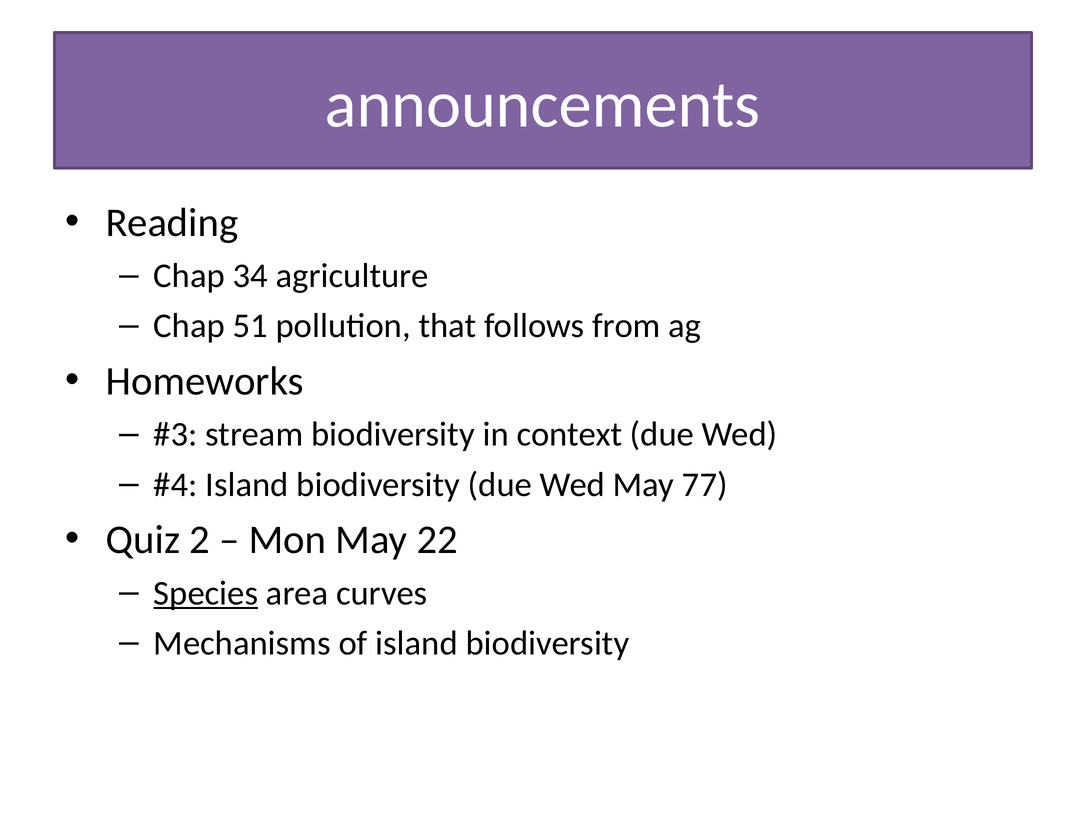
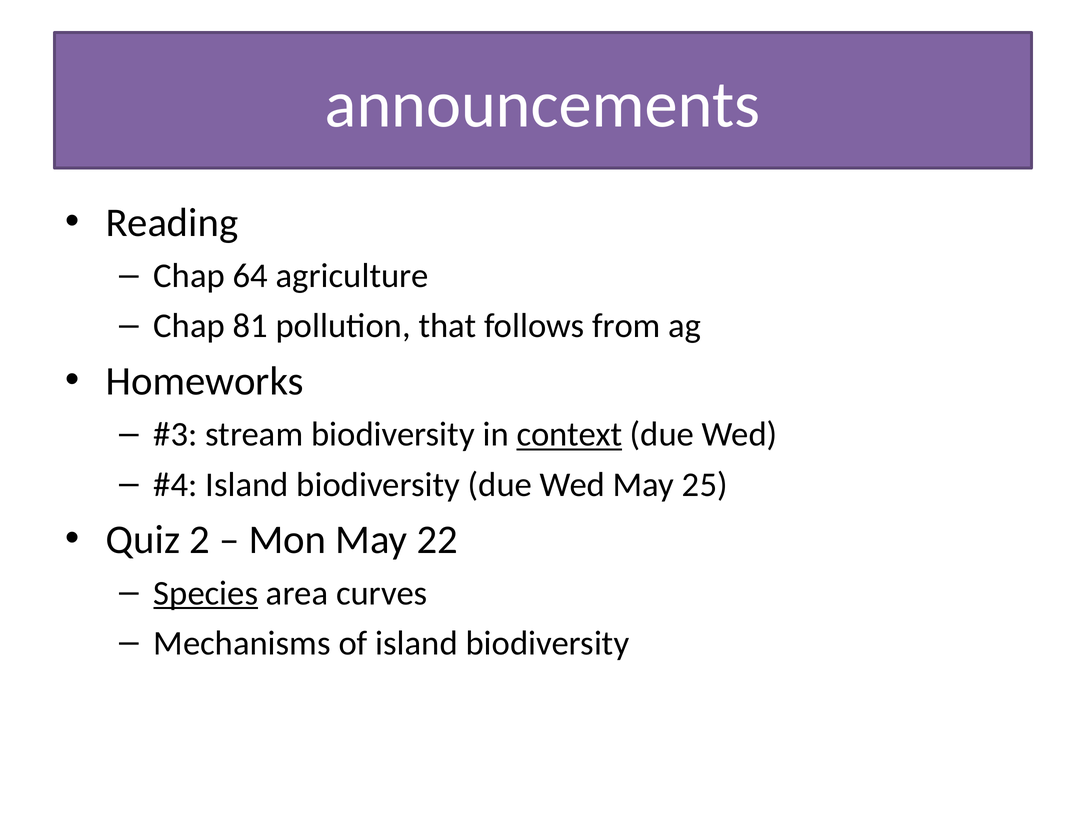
34: 34 -> 64
51: 51 -> 81
context underline: none -> present
77: 77 -> 25
